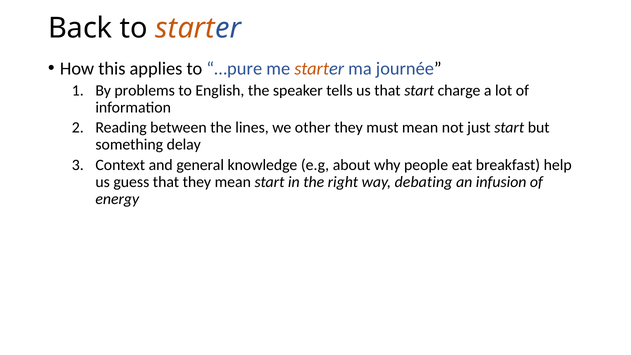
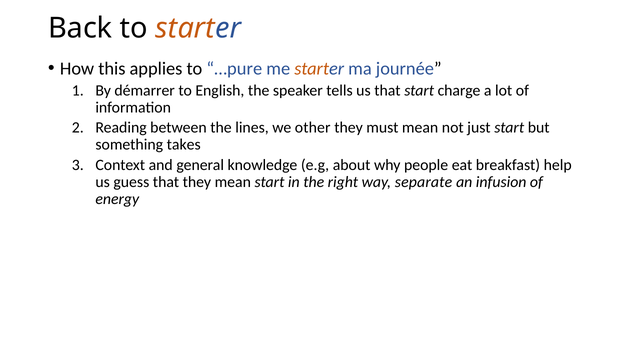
problems: problems -> démarrer
delay: delay -> takes
debating: debating -> separate
